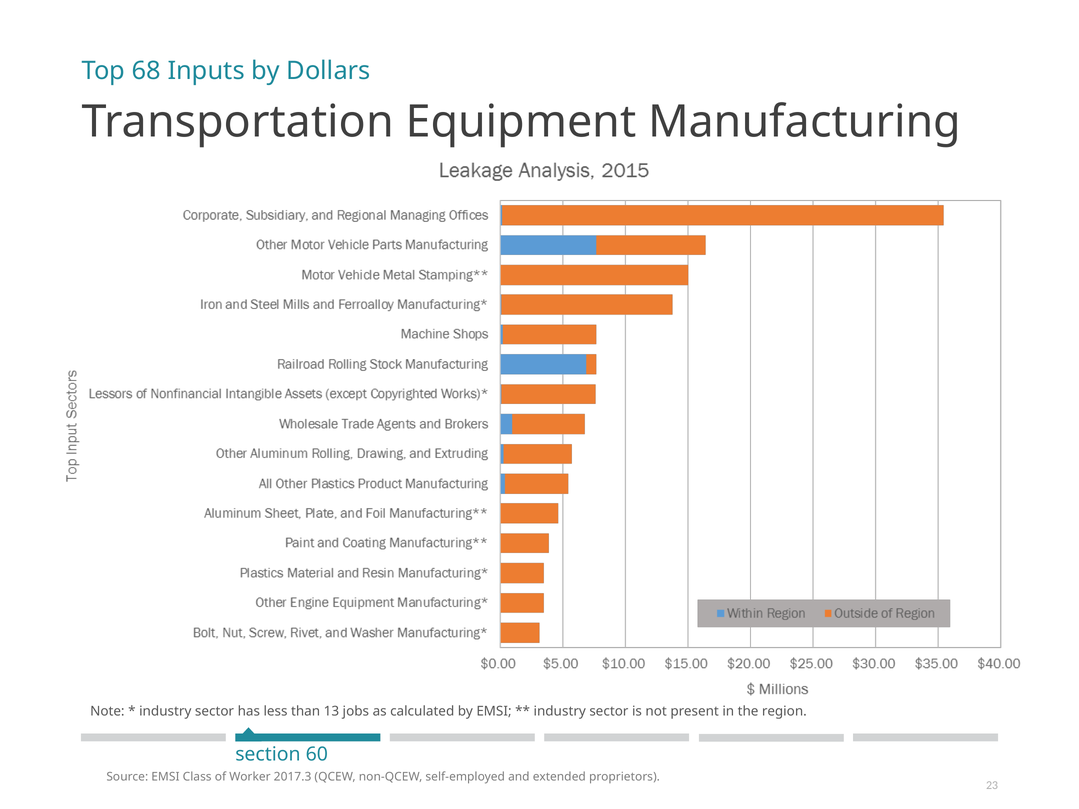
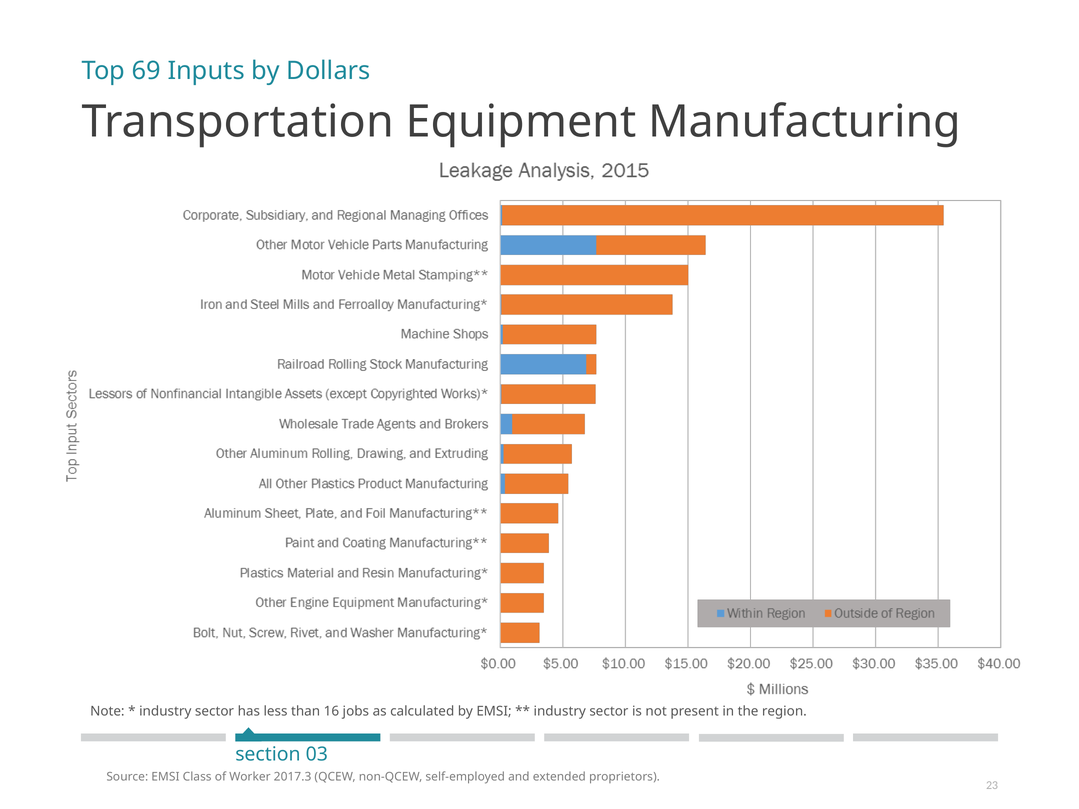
68: 68 -> 69
13: 13 -> 16
60: 60 -> 03
